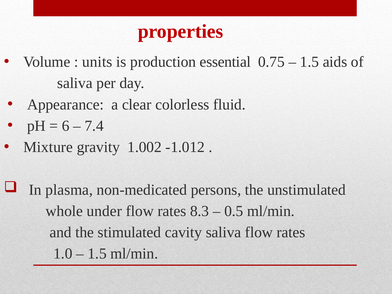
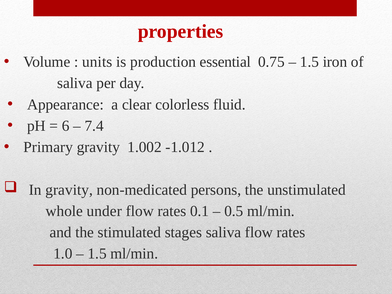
aids: aids -> iron
Mixture: Mixture -> Primary
In plasma: plasma -> gravity
8.3: 8.3 -> 0.1
cavity: cavity -> stages
